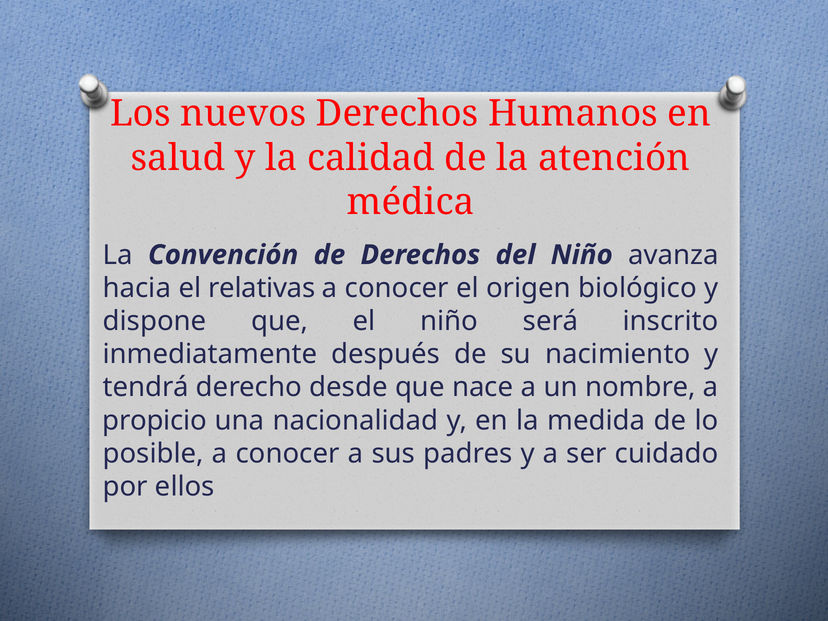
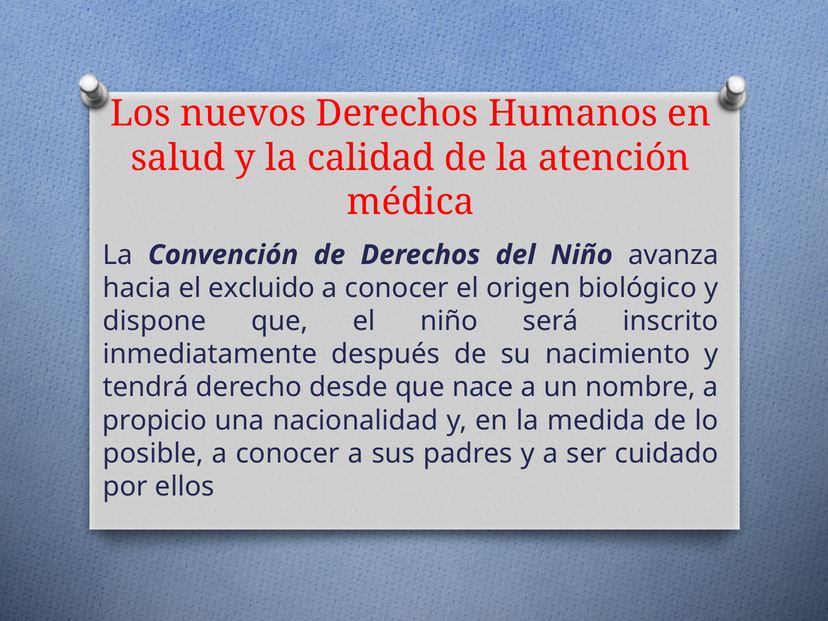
relativas: relativas -> excluido
